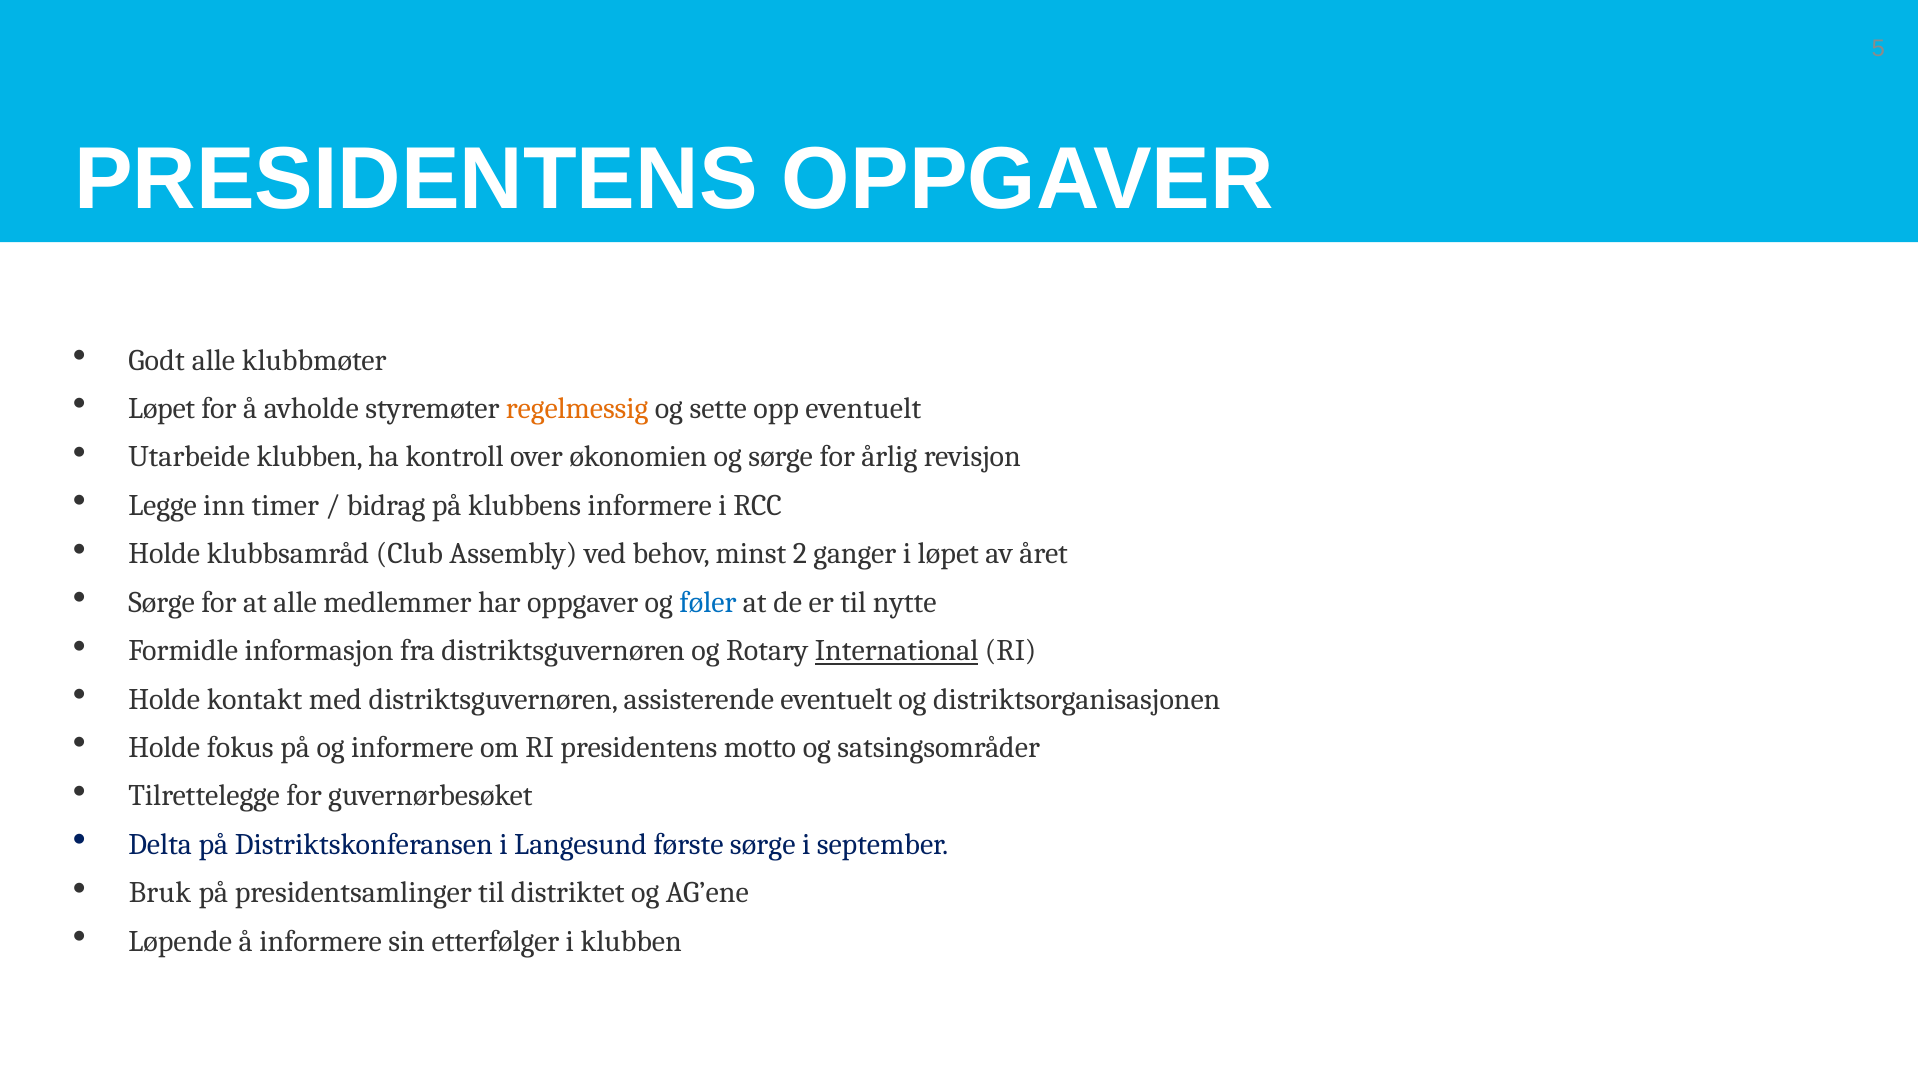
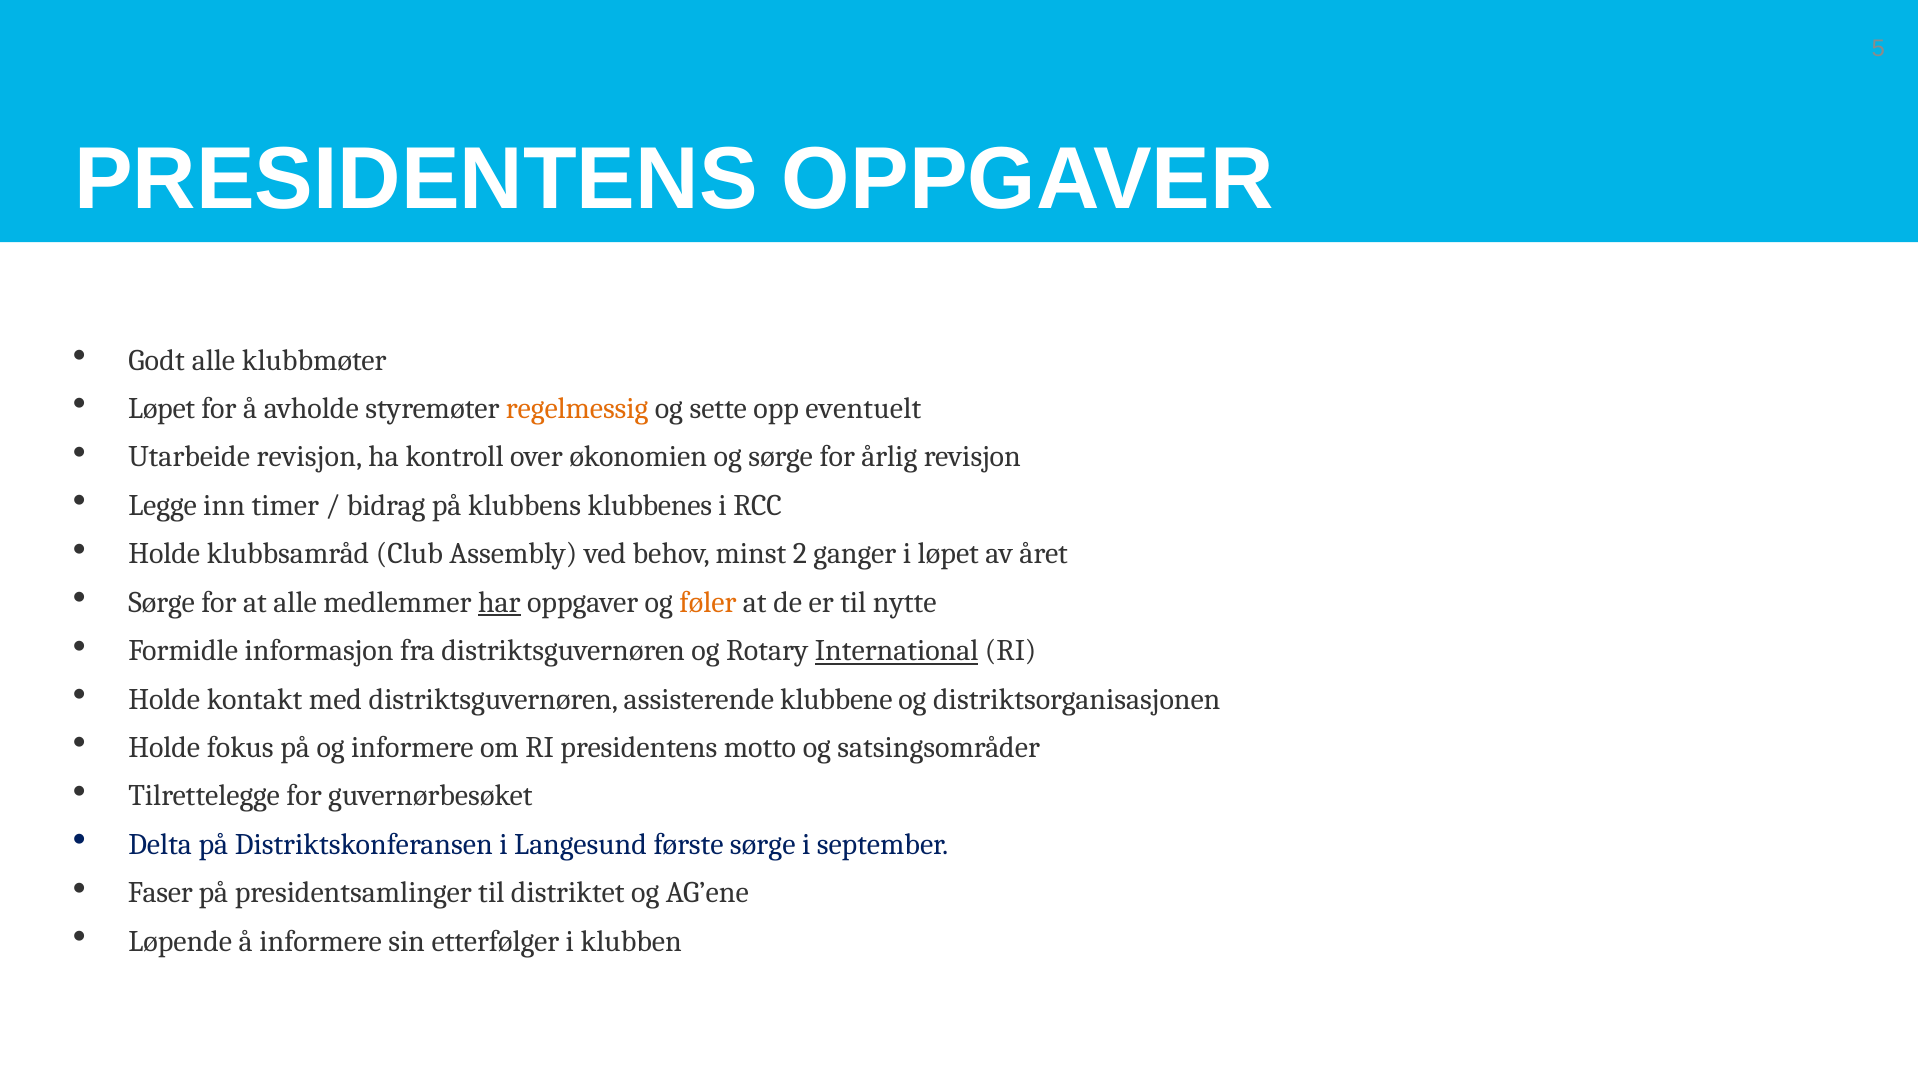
Utarbeide klubben: klubben -> revisjon
klubbens informere: informere -> klubbenes
har underline: none -> present
føler colour: blue -> orange
assisterende eventuelt: eventuelt -> klubbene
Bruk: Bruk -> Faser
